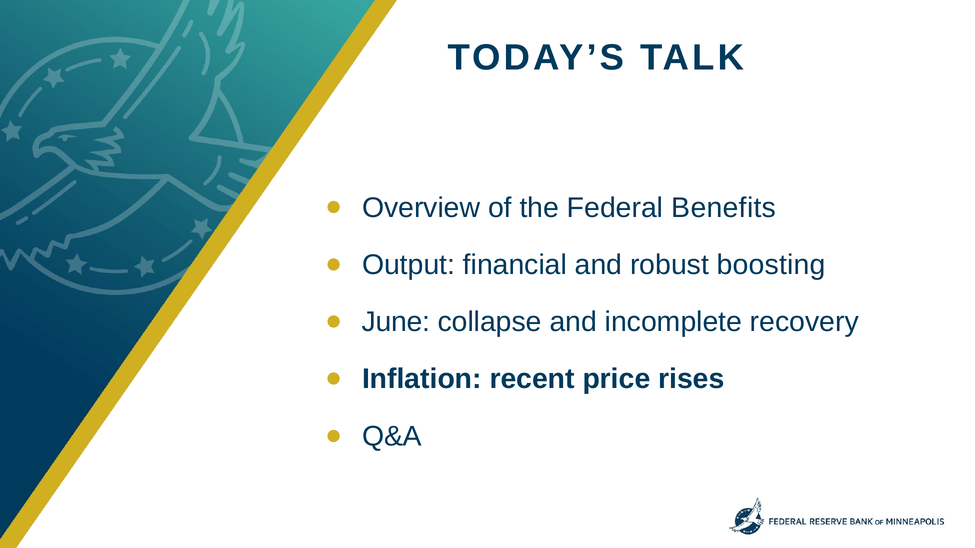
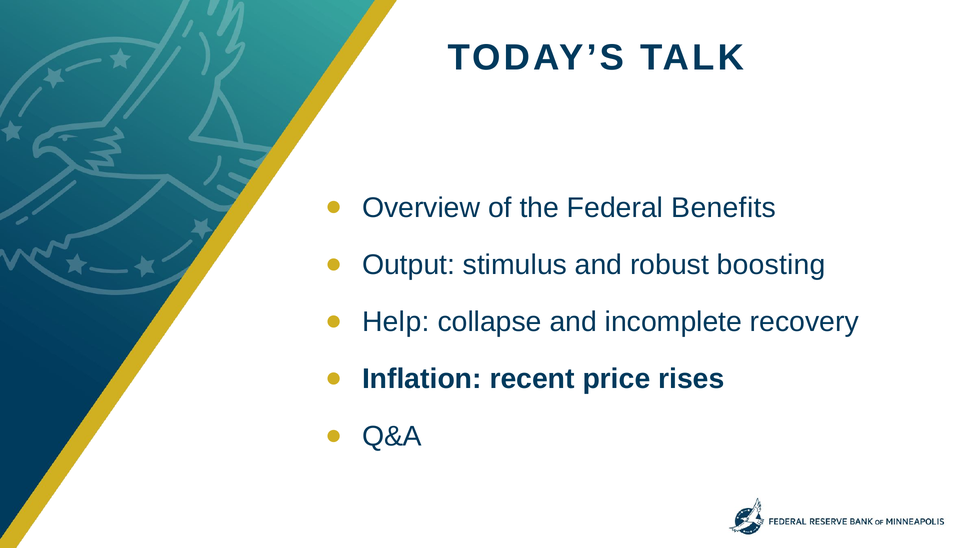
financial: financial -> stimulus
June: June -> Help
